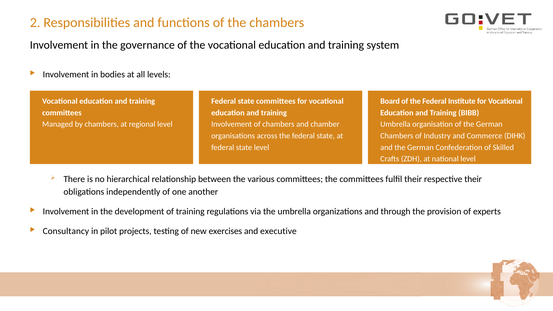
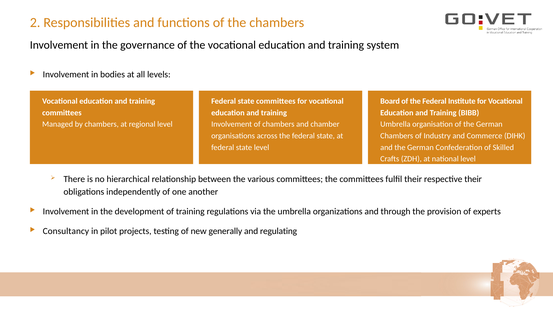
exercises: exercises -> generally
executive: executive -> regulating
